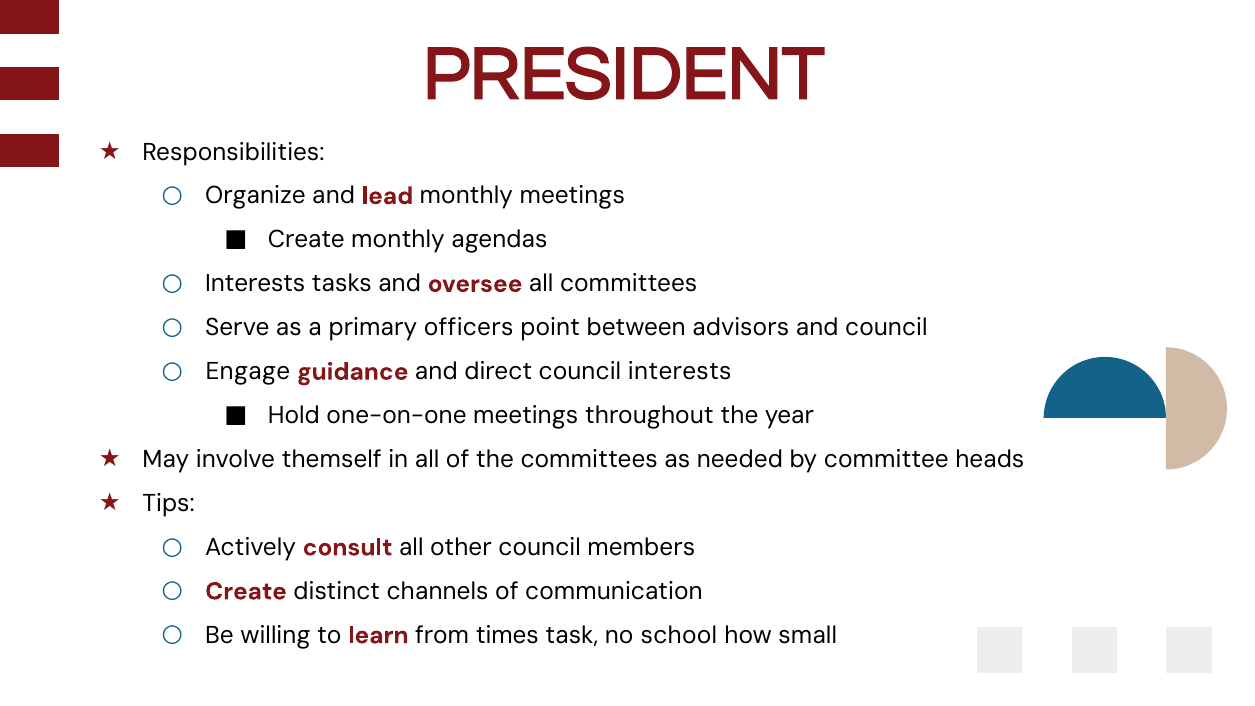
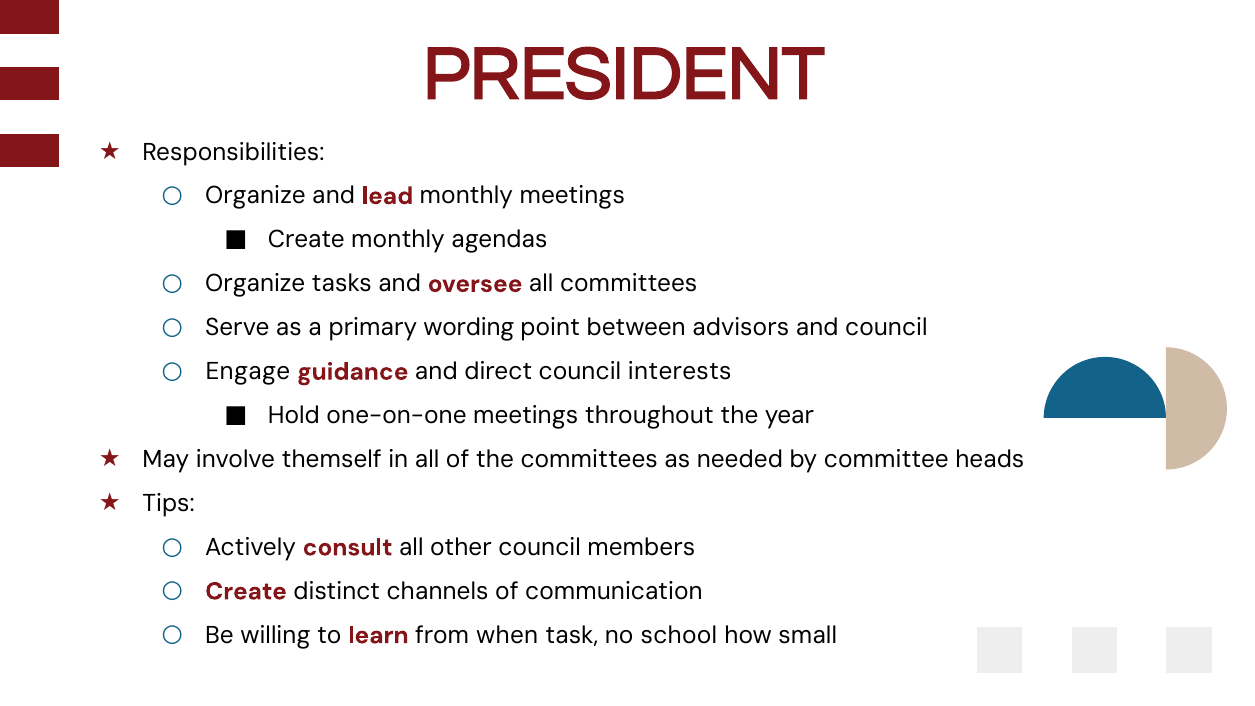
Interests at (255, 284): Interests -> Organize
officers: officers -> wording
times: times -> when
